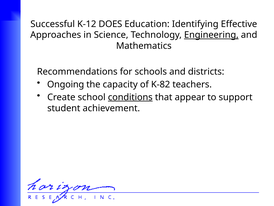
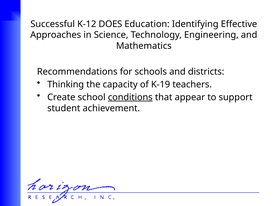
Engineering underline: present -> none
Ongoing: Ongoing -> Thinking
K-82: K-82 -> K-19
